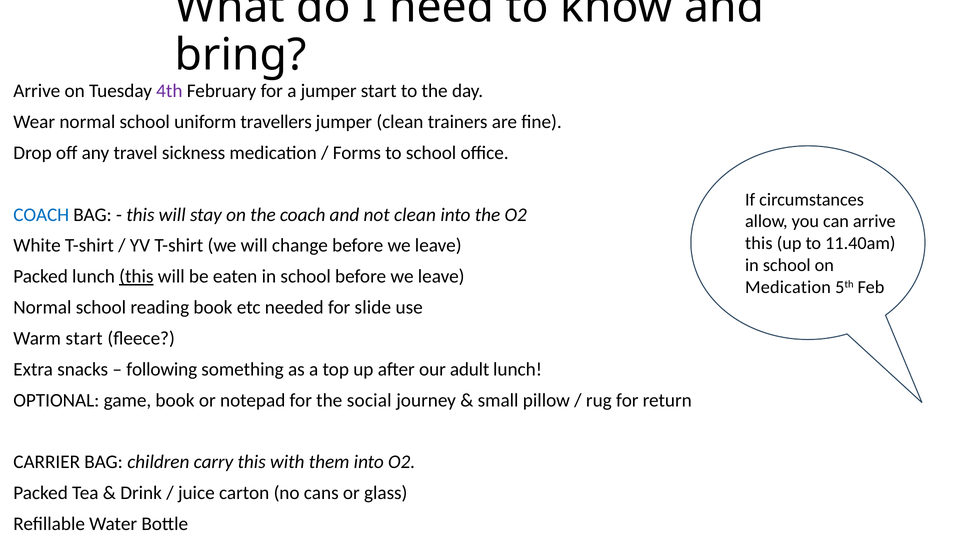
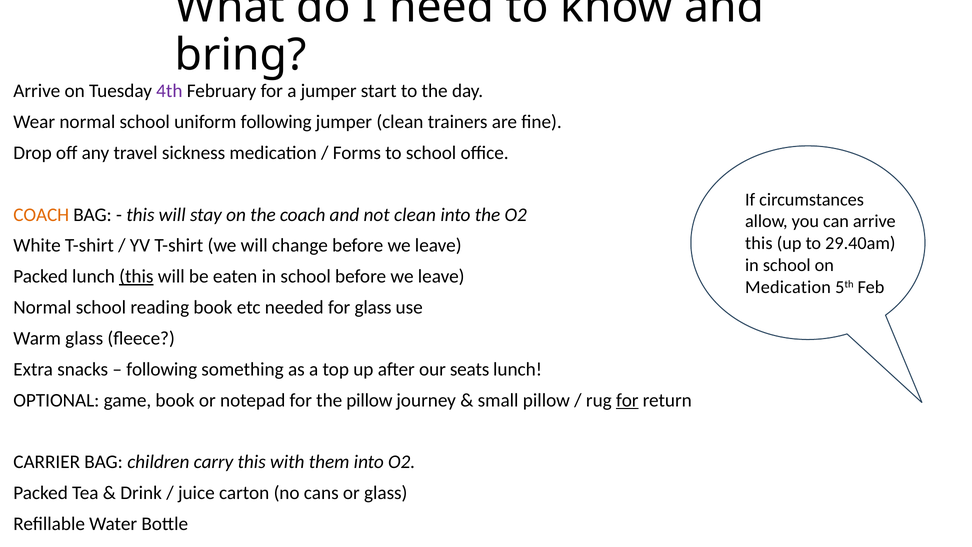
uniform travellers: travellers -> following
COACH at (41, 215) colour: blue -> orange
11.40am: 11.40am -> 29.40am
for slide: slide -> glass
Warm start: start -> glass
adult: adult -> seats
the social: social -> pillow
for at (627, 400) underline: none -> present
